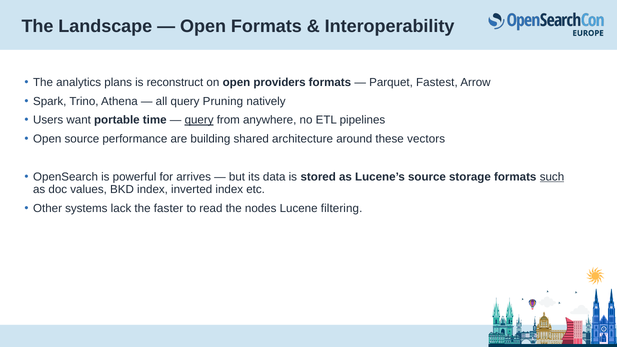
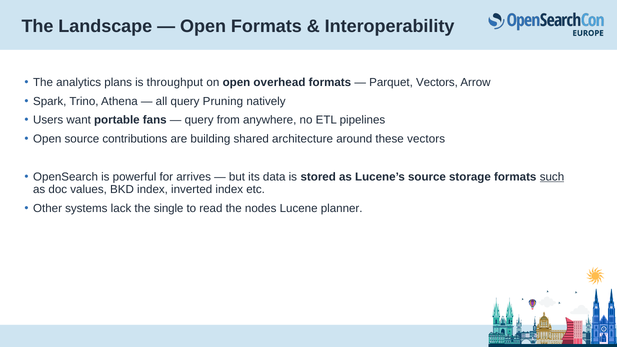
reconstruct: reconstruct -> throughput
providers: providers -> overhead
Parquet Fastest: Fastest -> Vectors
time: time -> fans
query at (199, 120) underline: present -> none
performance: performance -> contributions
faster: faster -> single
filtering: filtering -> planner
